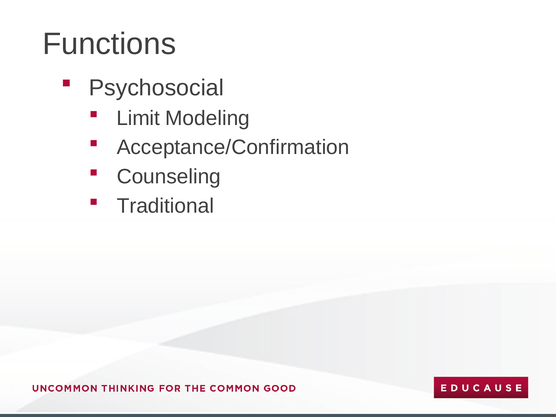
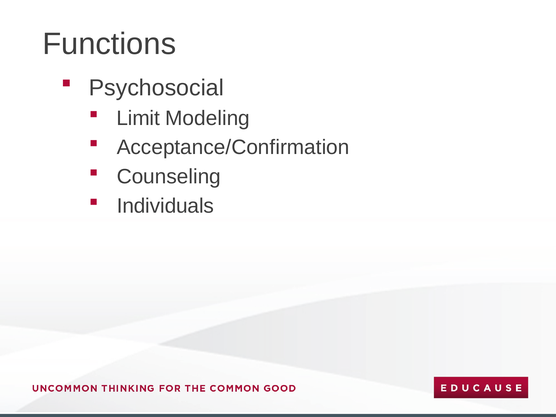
Traditional: Traditional -> Individuals
